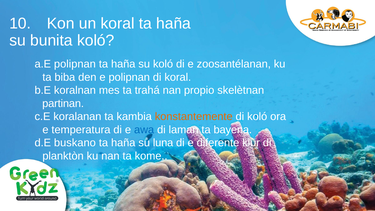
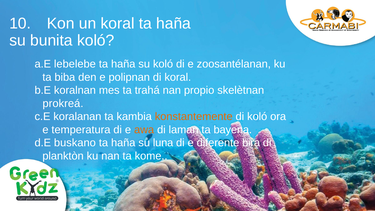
polipnan at (75, 64): polipnan -> lebelebe
partinan: partinan -> prokreá
awa colour: blue -> orange
klùr: klùr -> bira
